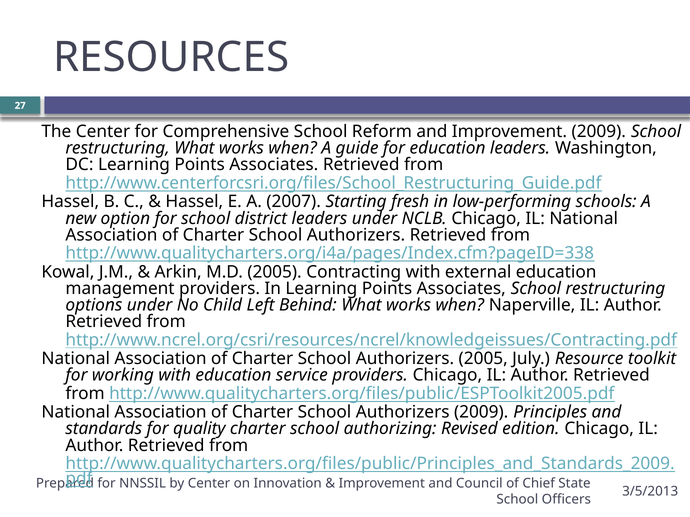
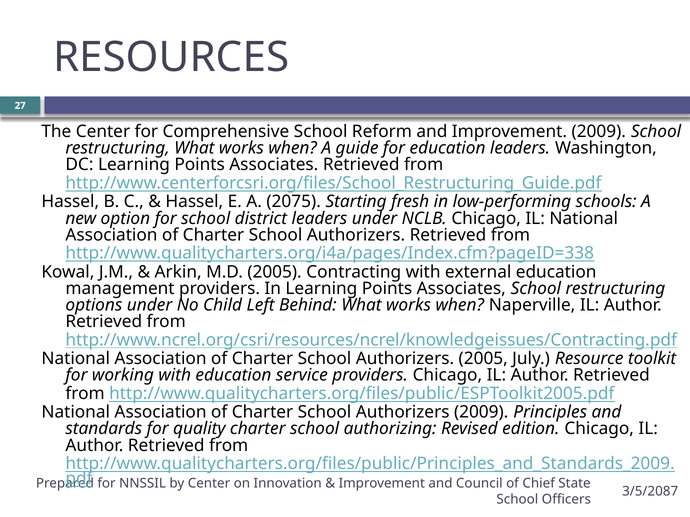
2007: 2007 -> 2075
3/5/2013: 3/5/2013 -> 3/5/2087
